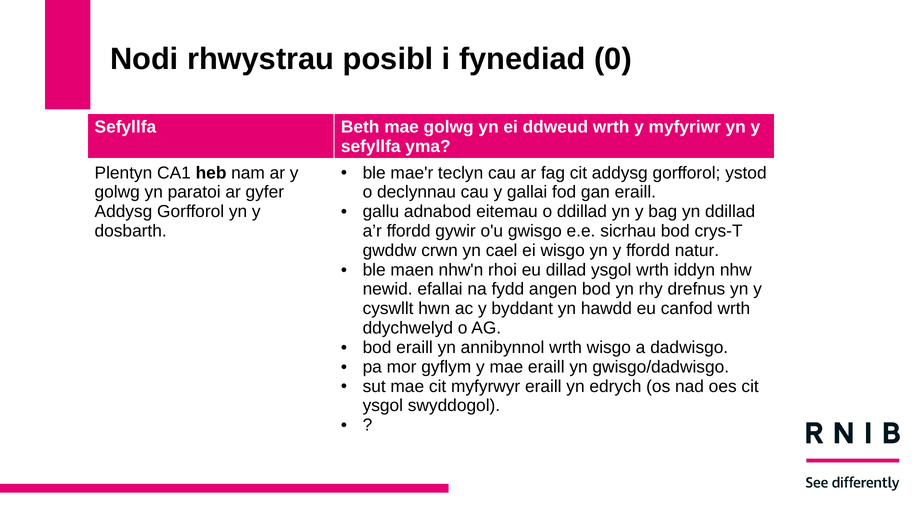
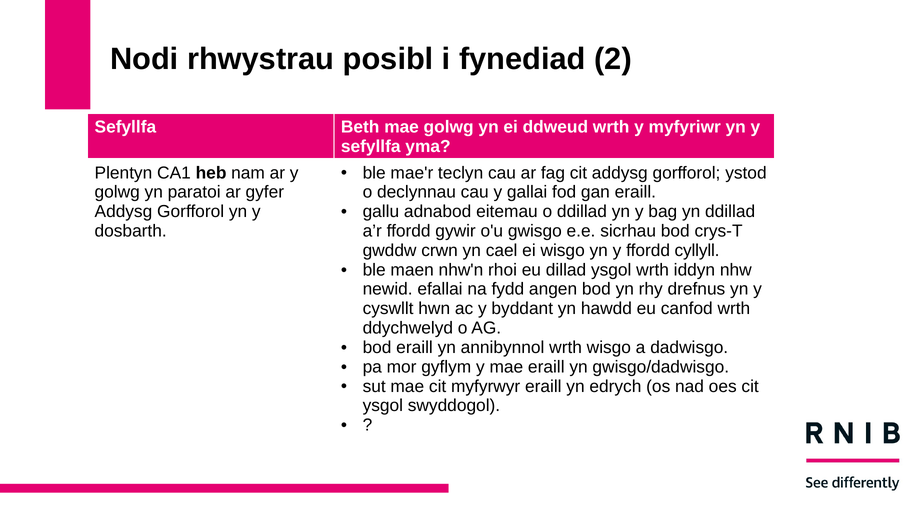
0: 0 -> 2
natur: natur -> cyllyll
